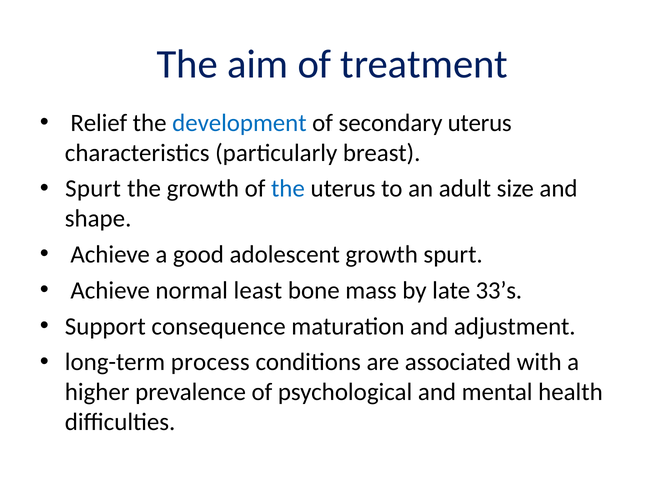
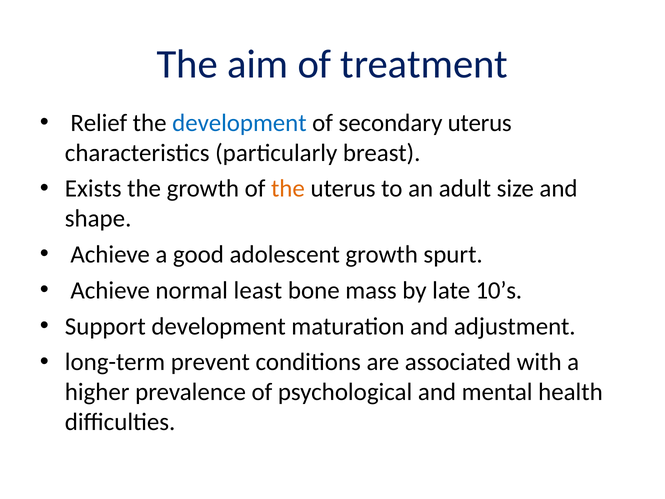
Spurt at (93, 189): Spurt -> Exists
the at (288, 189) colour: blue -> orange
33’s: 33’s -> 10’s
Support consequence: consequence -> development
process: process -> prevent
